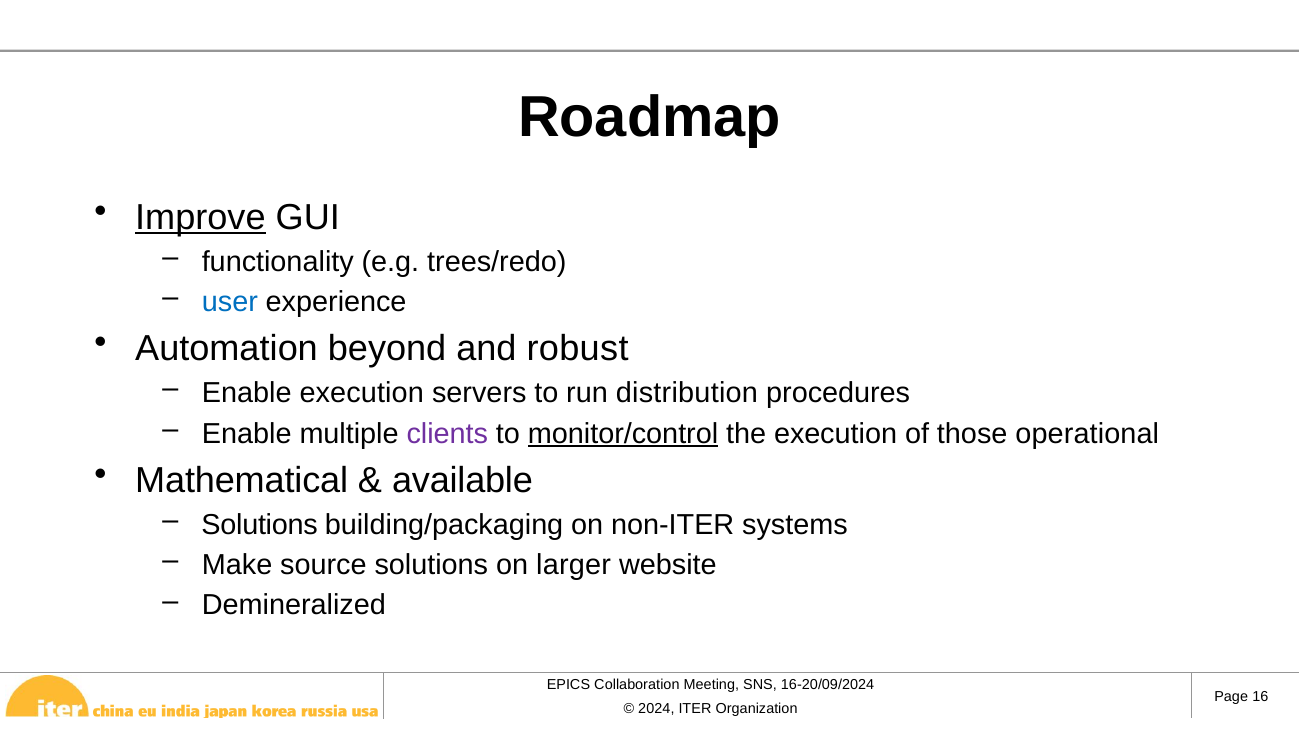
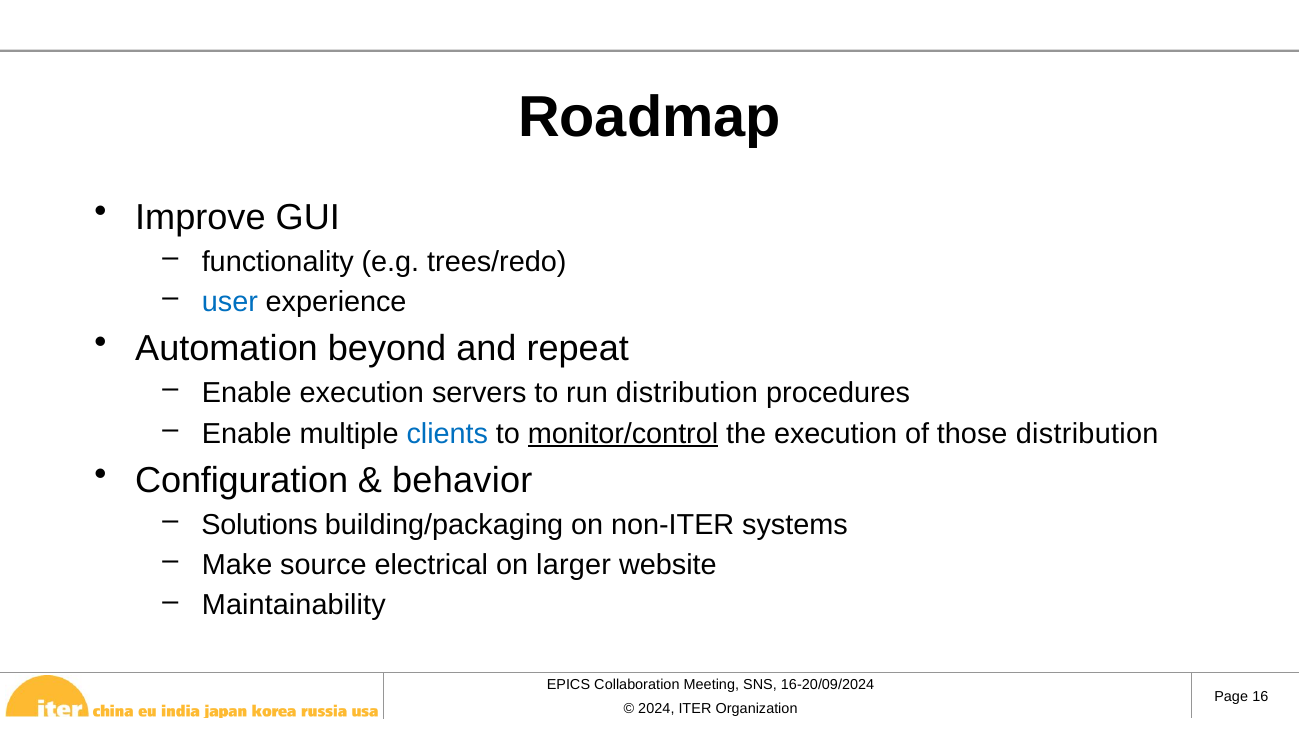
Improve underline: present -> none
robust: robust -> repeat
clients colour: purple -> blue
those operational: operational -> distribution
Mathematical: Mathematical -> Configuration
available: available -> behavior
source solutions: solutions -> electrical
Demineralized: Demineralized -> Maintainability
